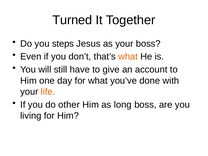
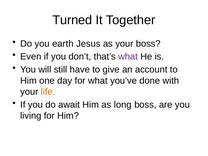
steps: steps -> earth
what at (128, 57) colour: orange -> purple
other: other -> await
